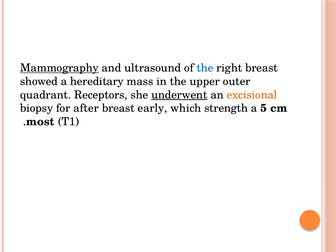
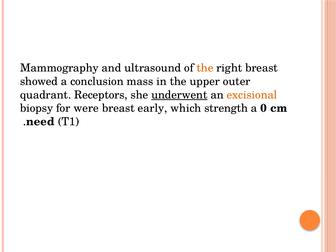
Mammography underline: present -> none
the at (205, 68) colour: blue -> orange
hereditary: hereditary -> conclusion
after: after -> were
5: 5 -> 0
most: most -> need
